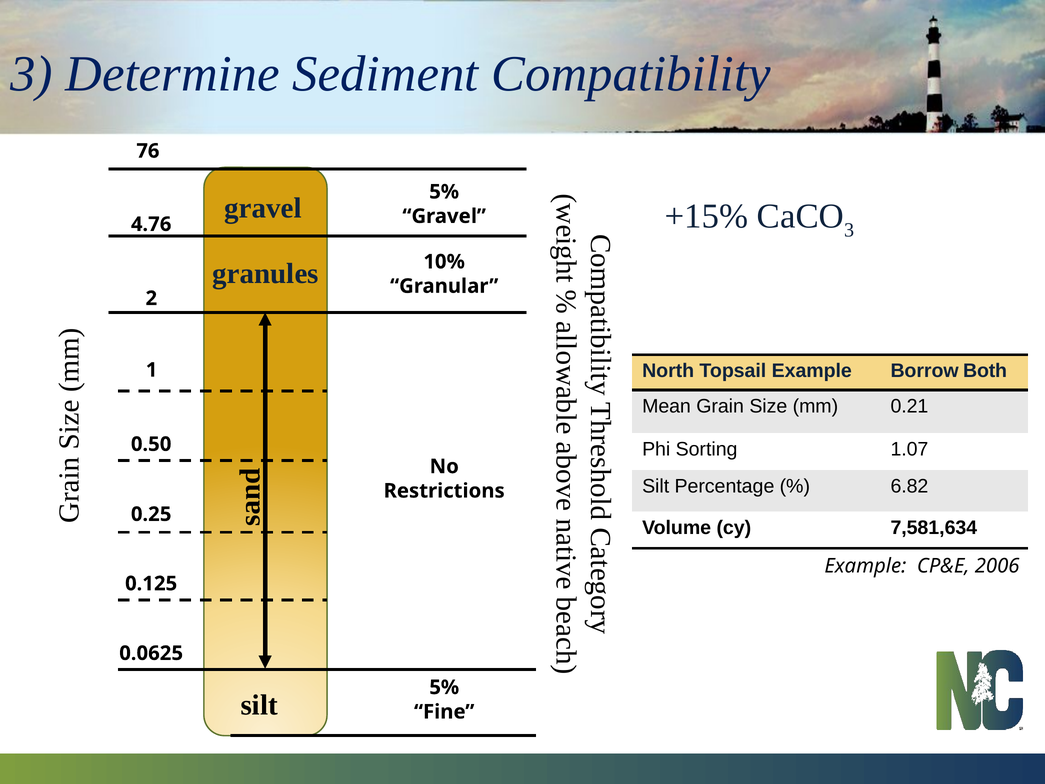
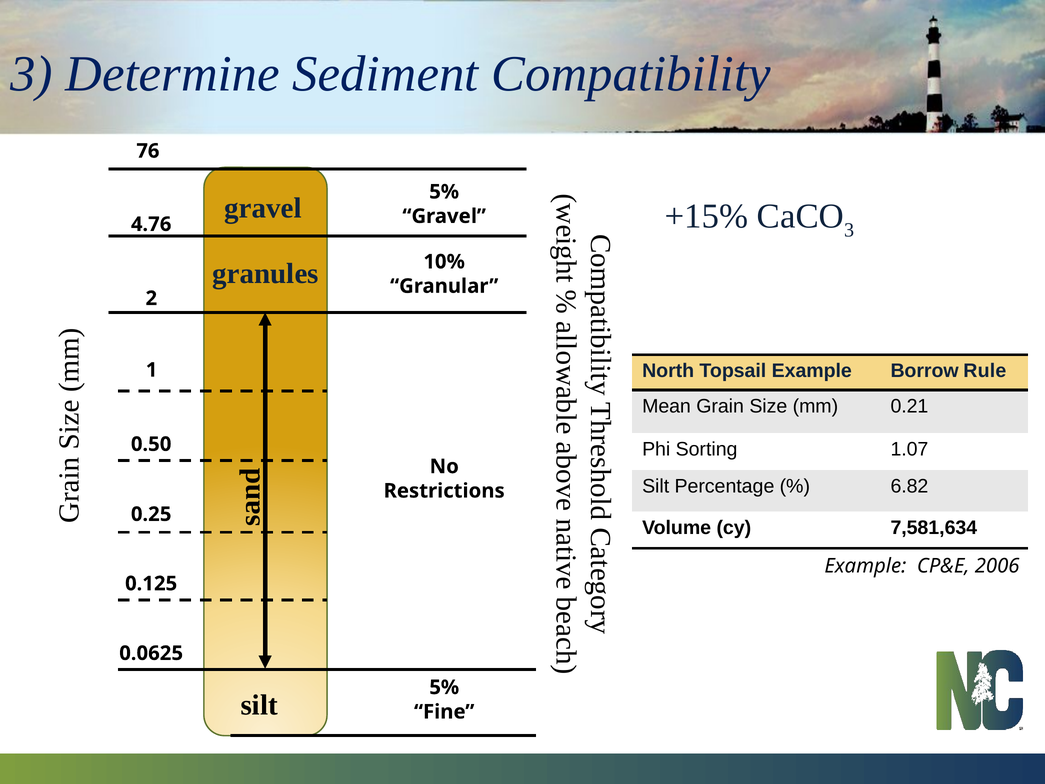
Both: Both -> Rule
